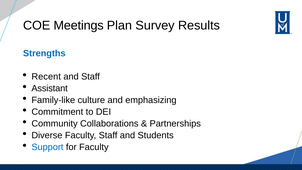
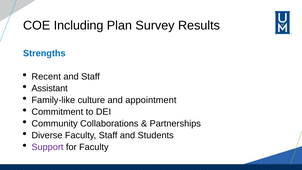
Meetings: Meetings -> Including
emphasizing: emphasizing -> appointment
Support colour: blue -> purple
